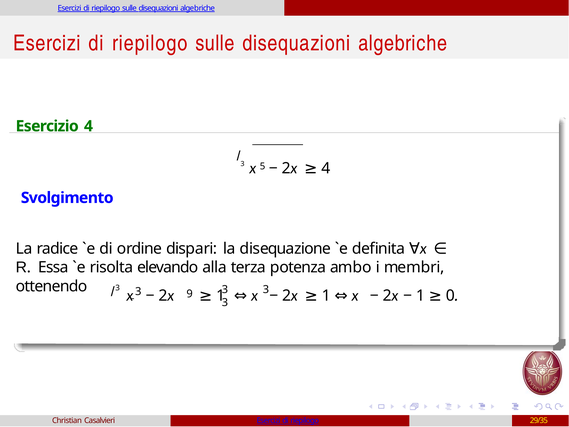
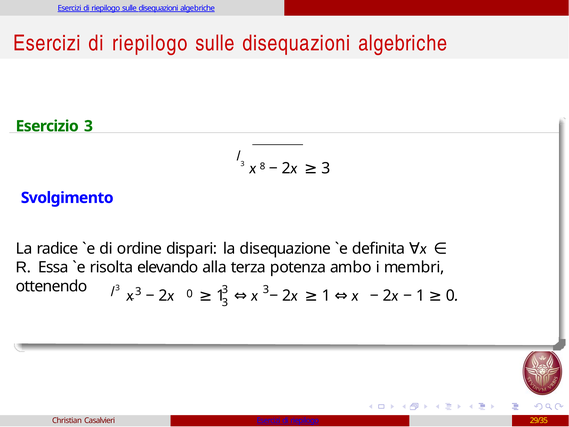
Esercizio 4: 4 -> 3
5: 5 -> 8
4 at (326, 168): 4 -> 3
9 at (190, 294): 9 -> 0
